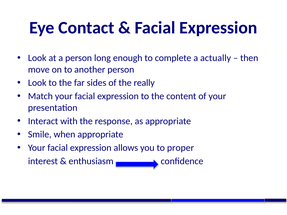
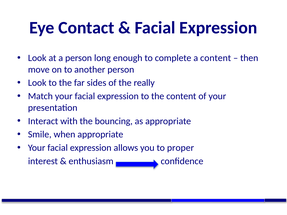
a actually: actually -> content
response: response -> bouncing
